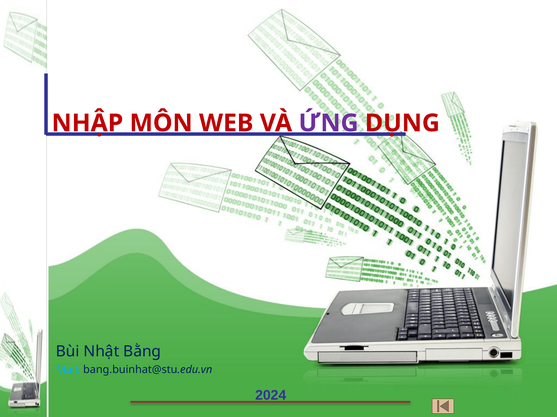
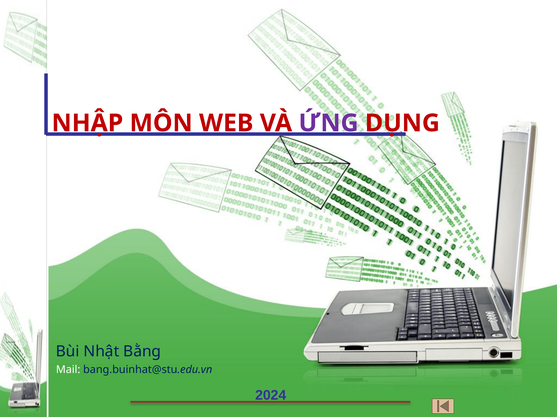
Mail colour: light blue -> white
